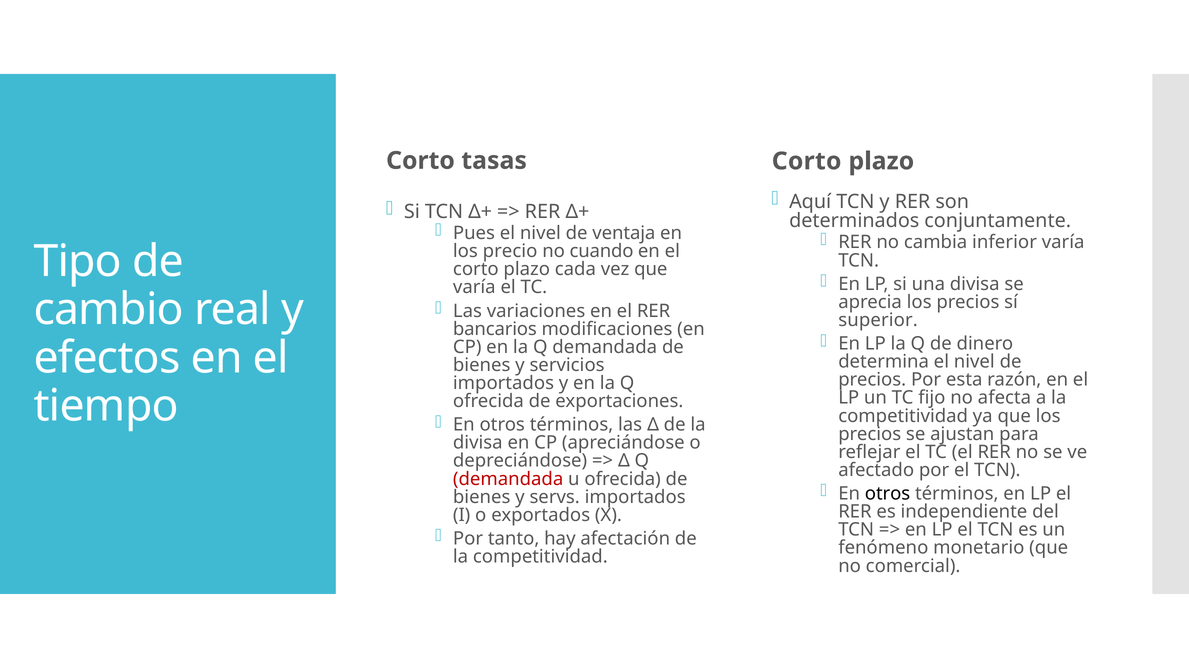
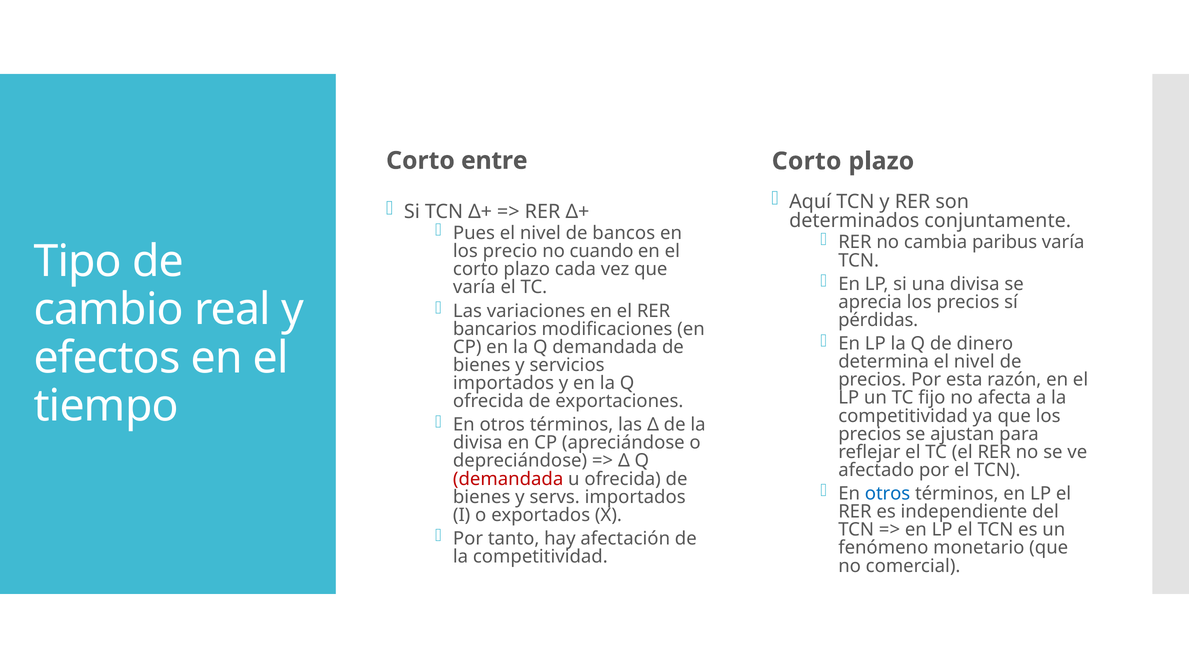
tasas: tasas -> entre
ventaja: ventaja -> bancos
inferior: inferior -> paribus
superior: superior -> pérdidas
otros at (888, 494) colour: black -> blue
